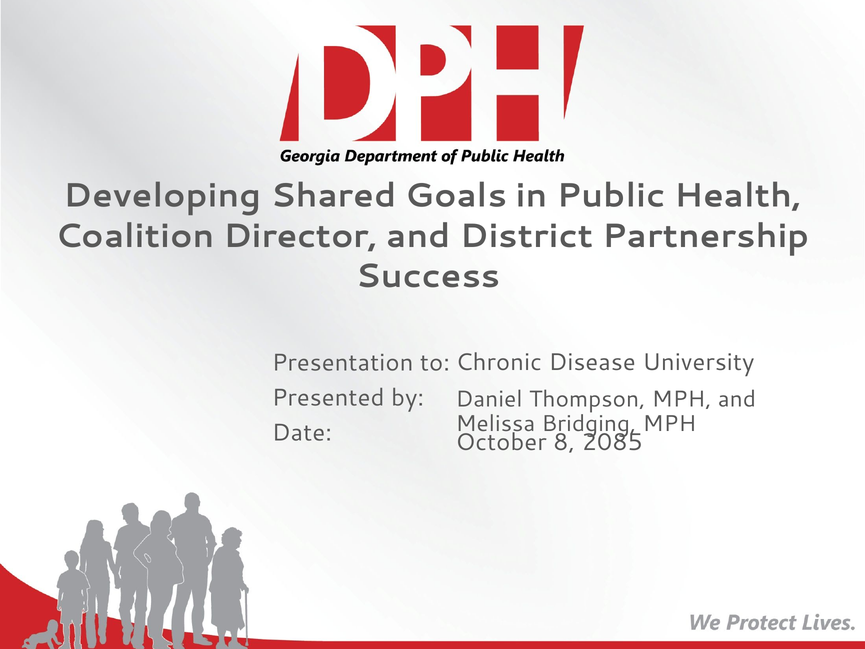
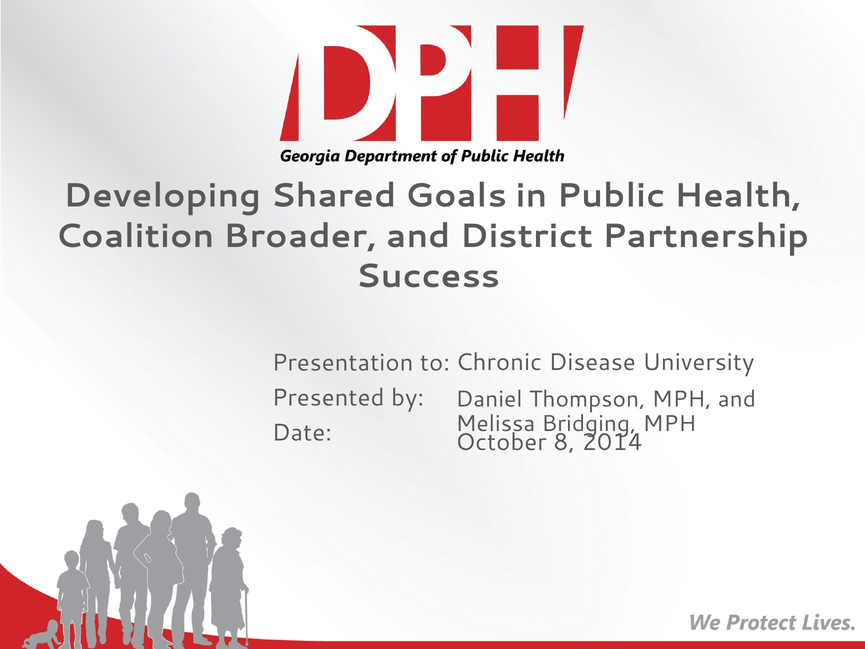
Director: Director -> Broader
2085: 2085 -> 2014
